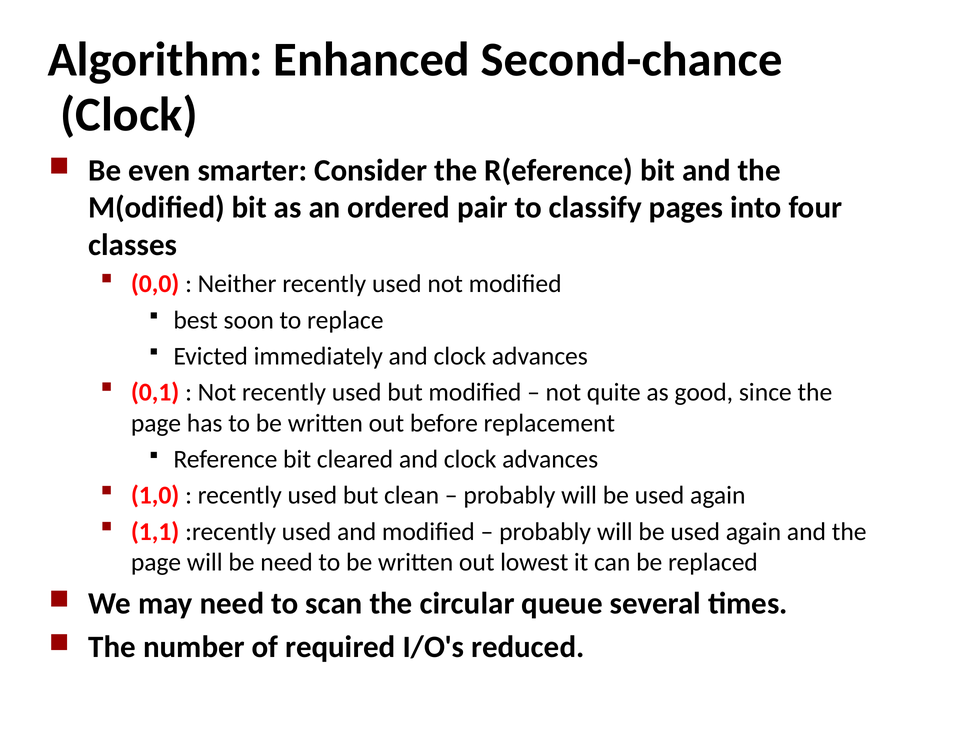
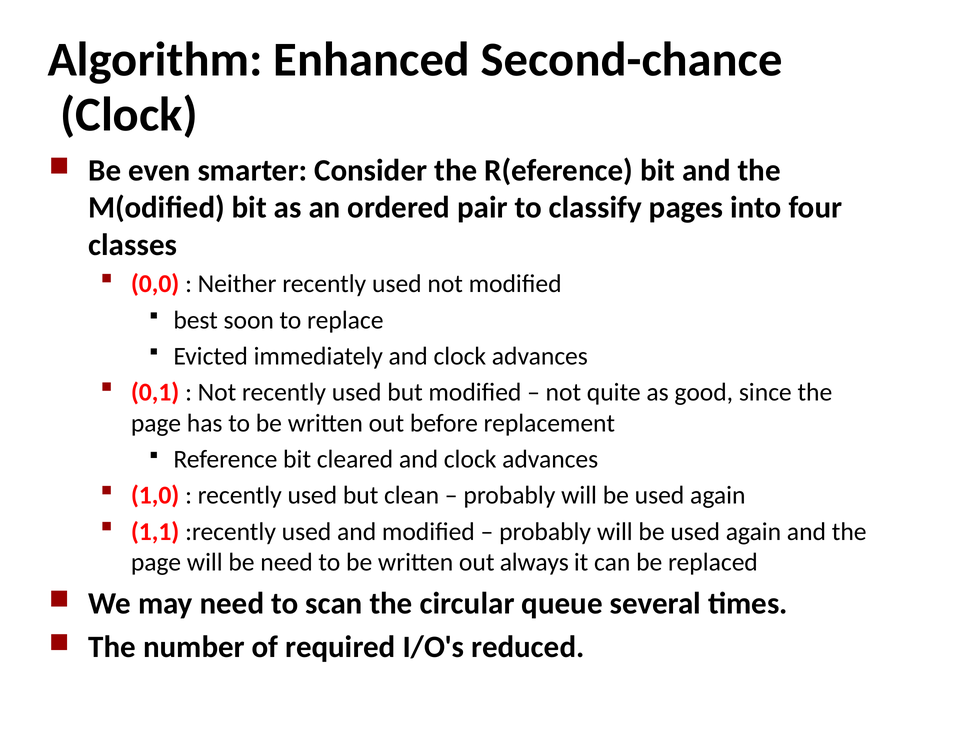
lowest: lowest -> always
